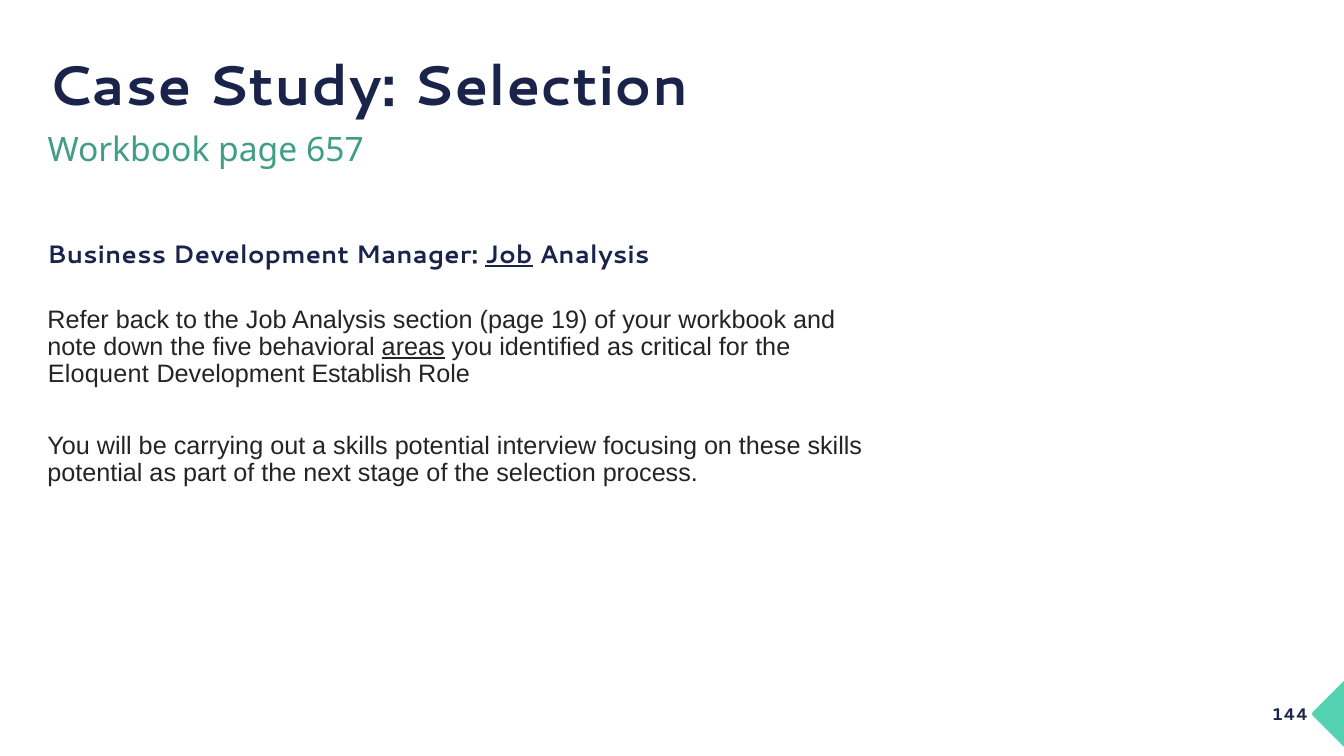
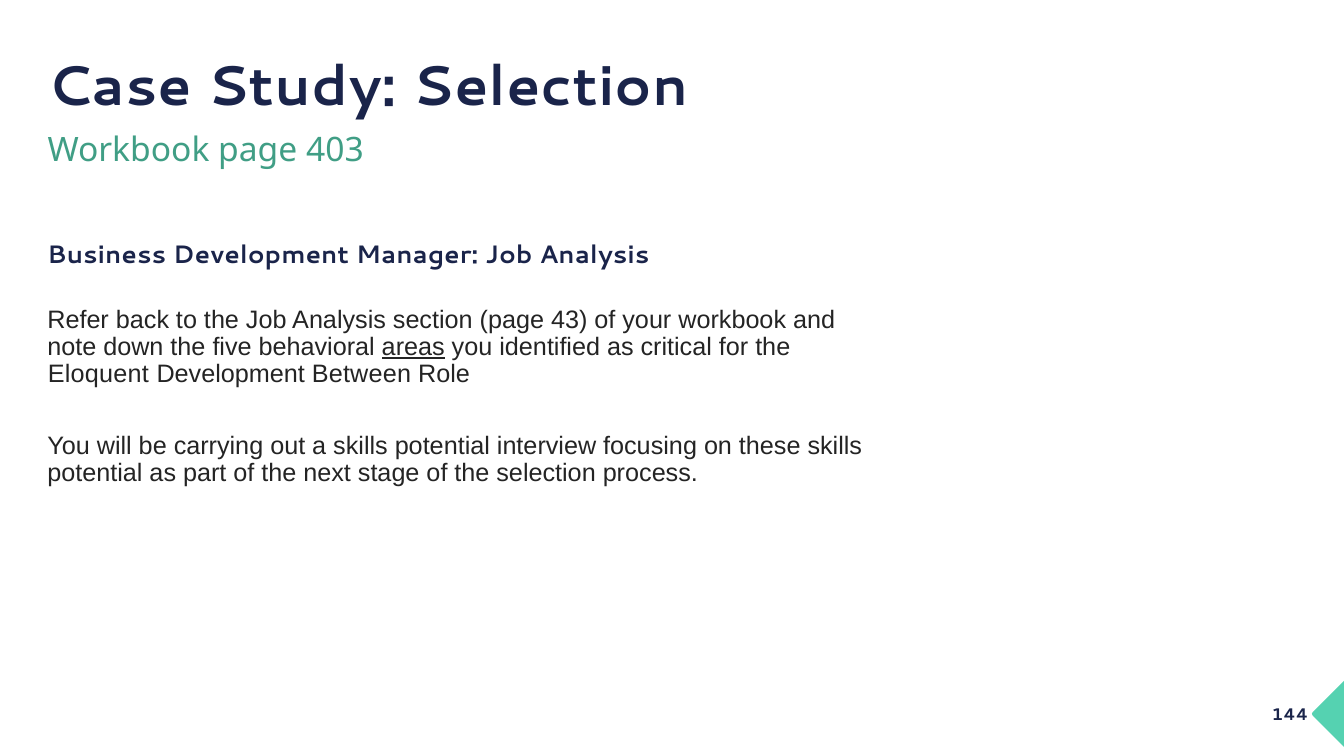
657: 657 -> 403
Job at (509, 255) underline: present -> none
19: 19 -> 43
Establish: Establish -> Between
